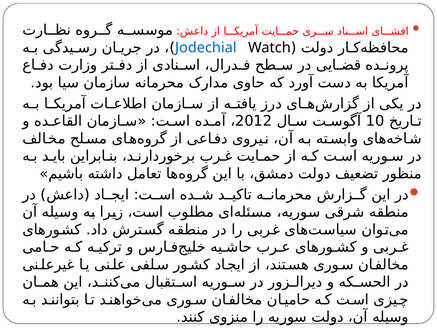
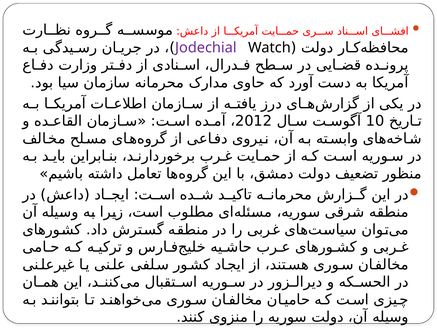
Jodechial colour: blue -> purple
